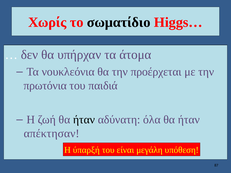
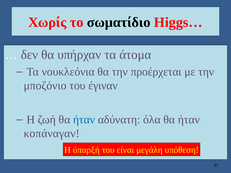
πρωτόνια: πρωτόνια -> μποζόνιο
παιδιά: παιδιά -> έγιναν
ήταν at (84, 120) colour: black -> blue
απέκτησαν: απέκτησαν -> κοπάναγαν
